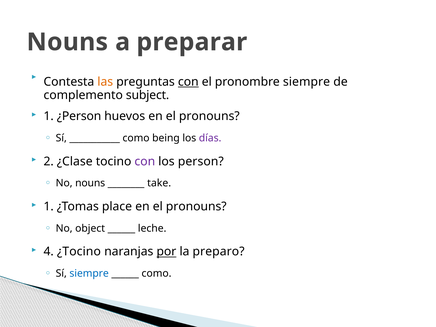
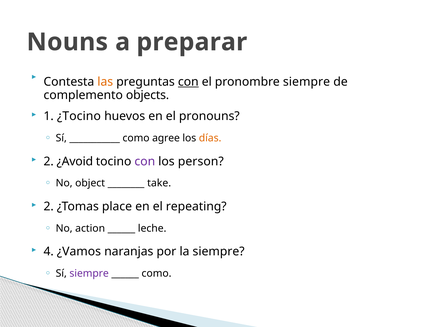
subject: subject -> objects
¿Person: ¿Person -> ¿Tocino
being: being -> agree
días colour: purple -> orange
¿Clase: ¿Clase -> ¿Avoid
No nouns: nouns -> object
1 at (49, 206): 1 -> 2
pronouns at (196, 206): pronouns -> repeating
object: object -> action
¿Tocino: ¿Tocino -> ¿Vamos
por underline: present -> none
la preparo: preparo -> siempre
siempre at (89, 273) colour: blue -> purple
